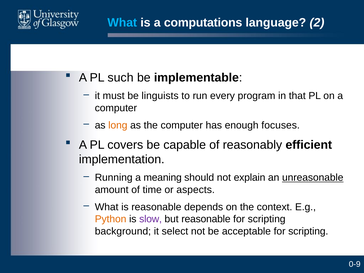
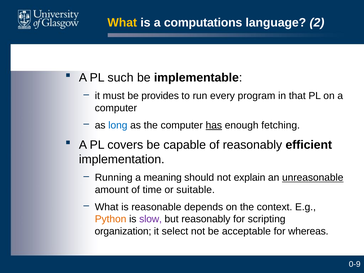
What at (122, 23) colour: light blue -> yellow
linguists: linguists -> provides
long colour: orange -> blue
has underline: none -> present
focuses: focuses -> fetching
aspects: aspects -> suitable
but reasonable: reasonable -> reasonably
background: background -> organization
acceptable for scripting: scripting -> whereas
